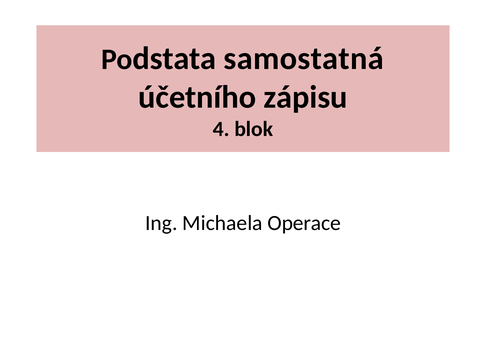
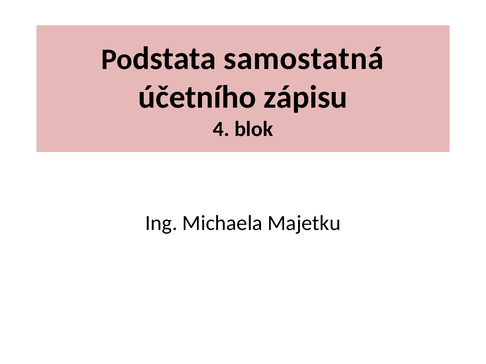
Operace: Operace -> Majetku
